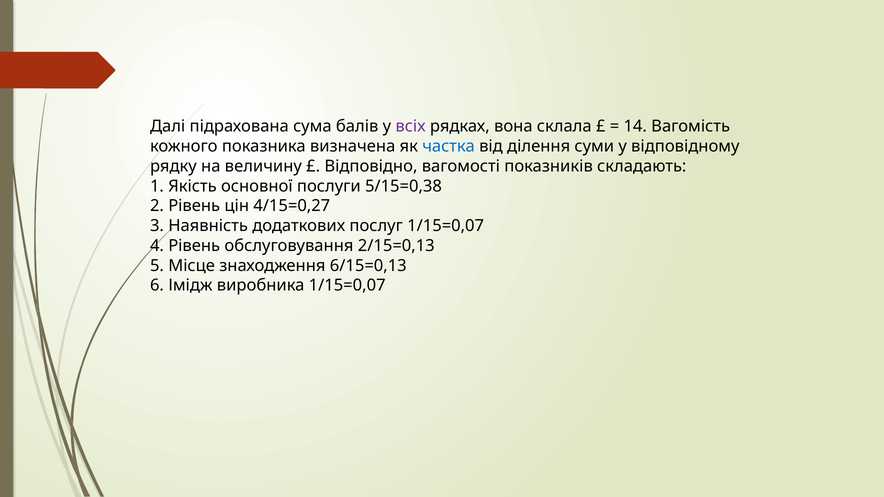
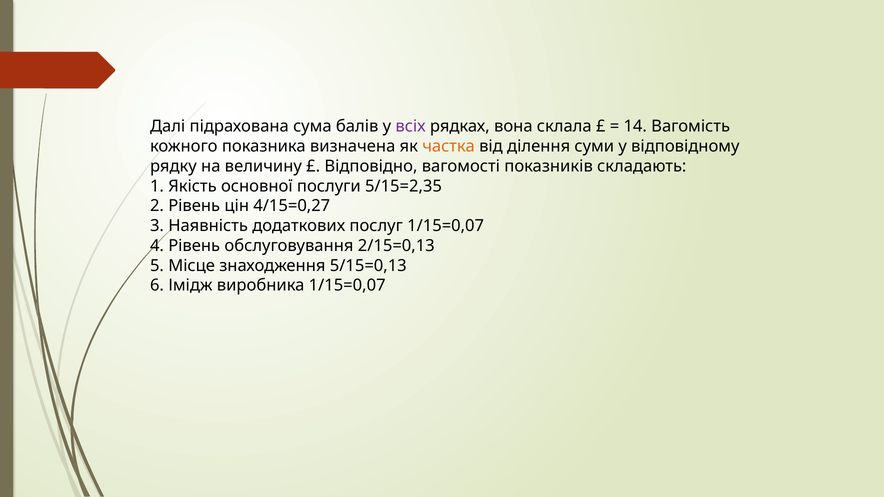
частка colour: blue -> orange
5/15=0,38: 5/15=0,38 -> 5/15=2,35
6/15=0,13: 6/15=0,13 -> 5/15=0,13
